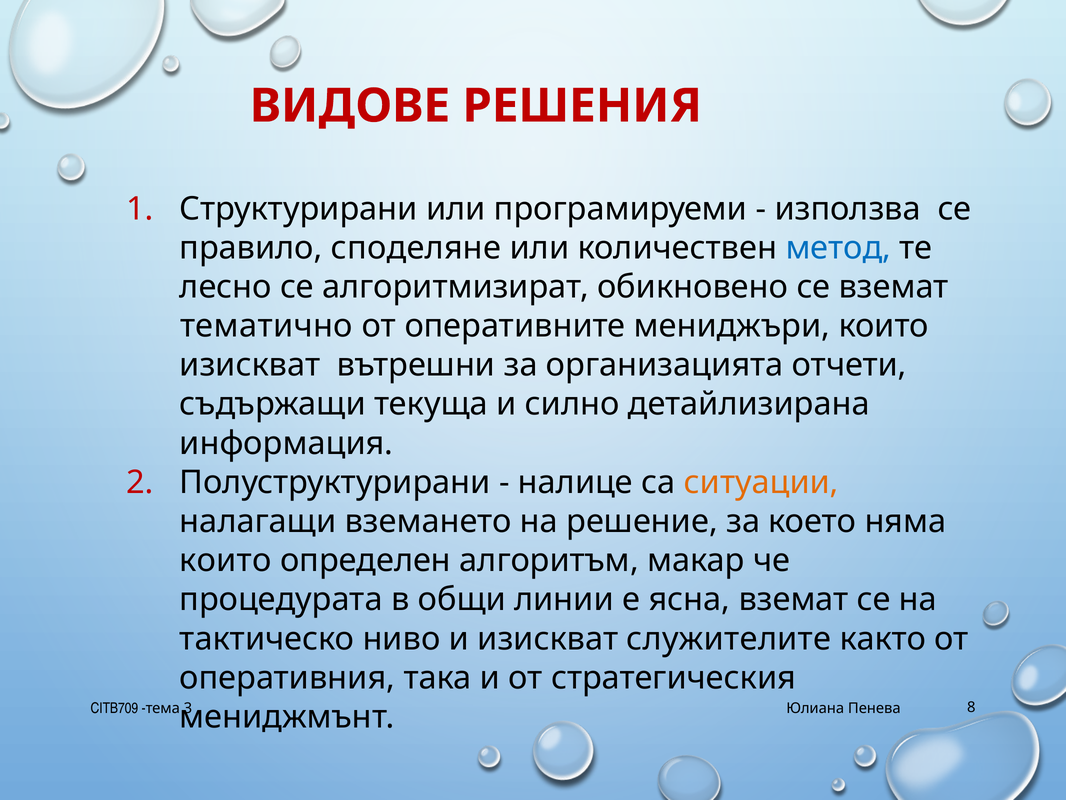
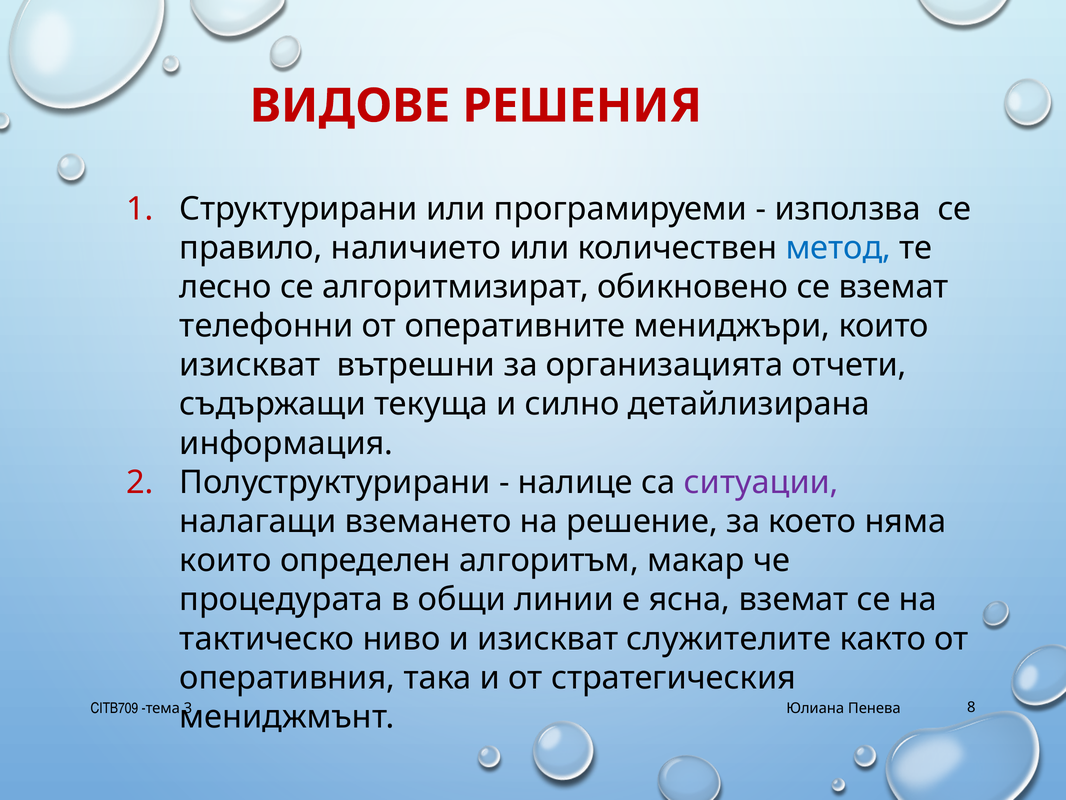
споделяне: споделяне -> наличието
тематично: тематично -> телефонни
ситуации colour: orange -> purple
